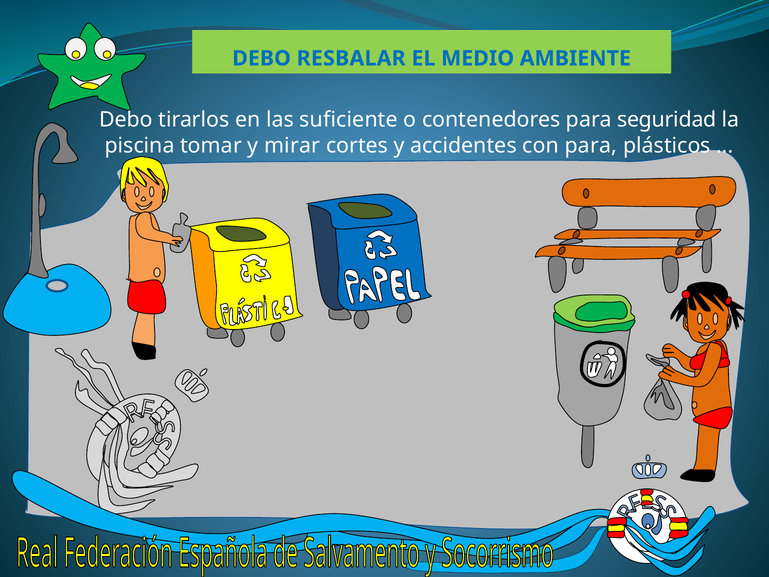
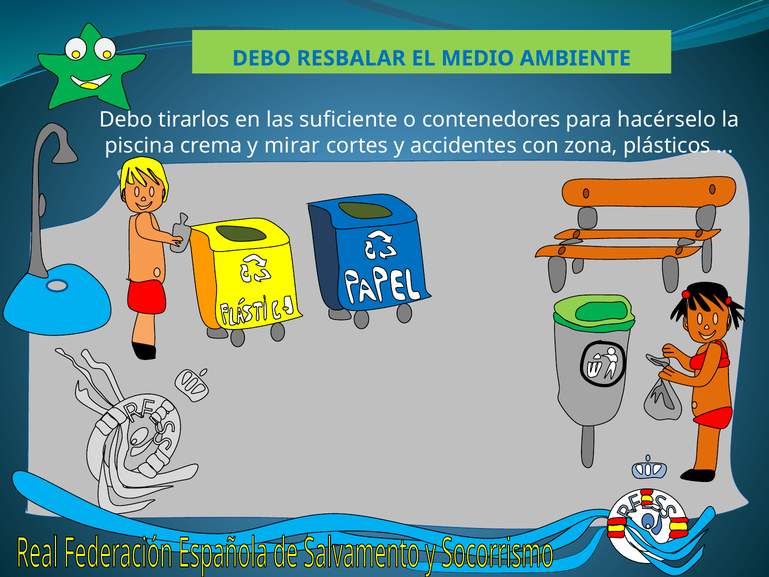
seguridad: seguridad -> hacérselo
tomar: tomar -> crema
con para: para -> zona
